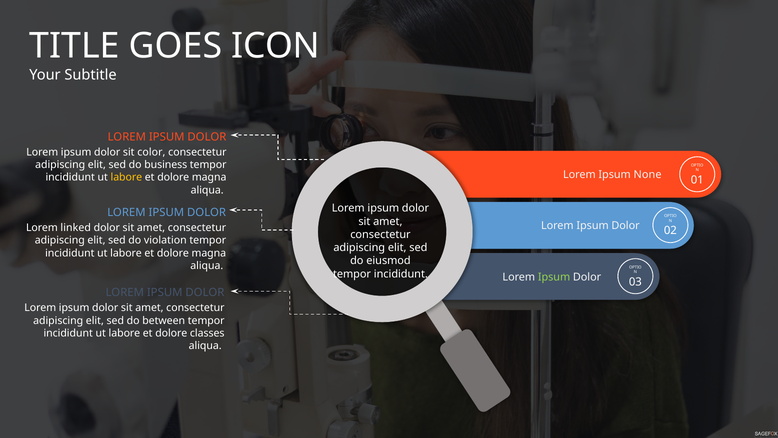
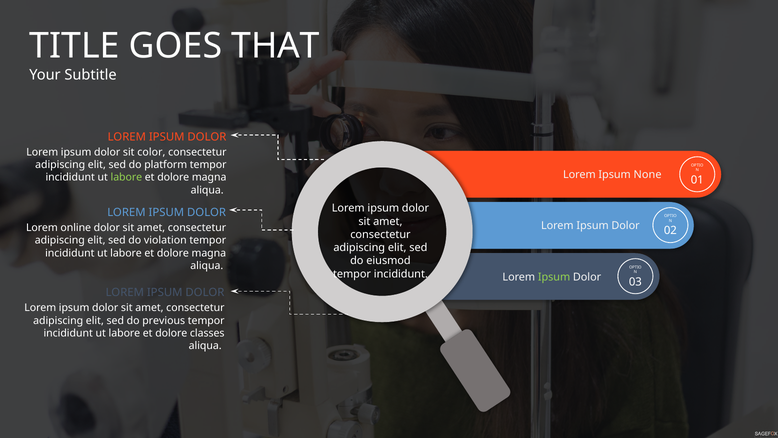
ICON: ICON -> THAT
business: business -> platform
labore at (126, 177) colour: yellow -> light green
linked: linked -> online
between: between -> previous
